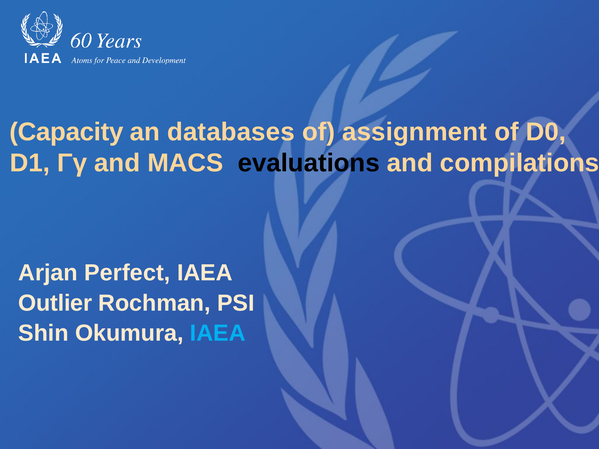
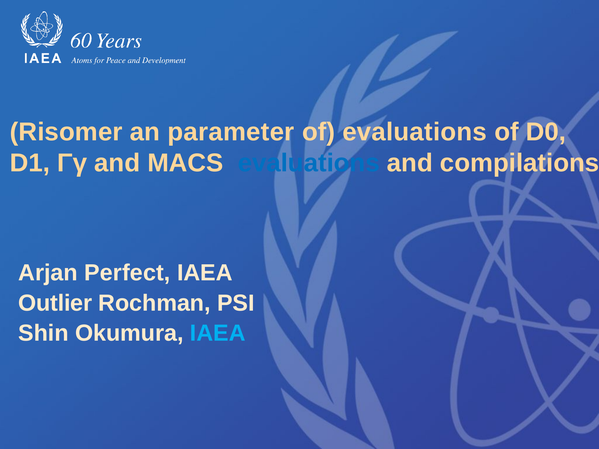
Capacity: Capacity -> Risomer
databases: databases -> parameter
of assignment: assignment -> evaluations
evaluations at (309, 163) colour: black -> blue
